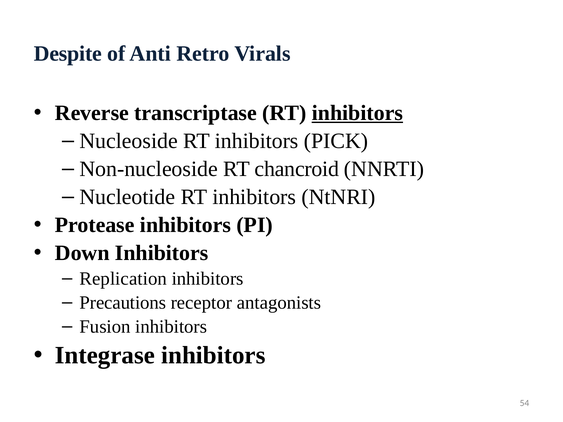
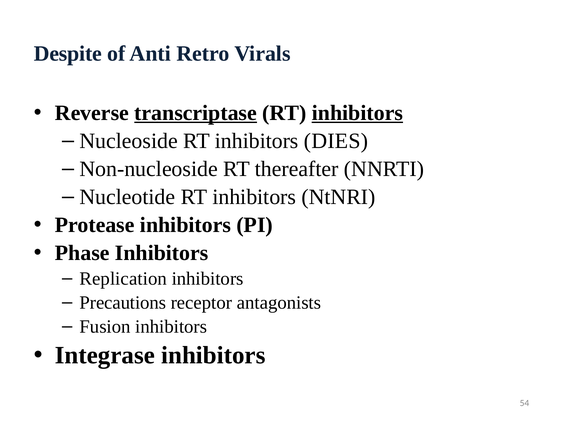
transcriptase underline: none -> present
PICK: PICK -> DIES
chancroid: chancroid -> thereafter
Down: Down -> Phase
